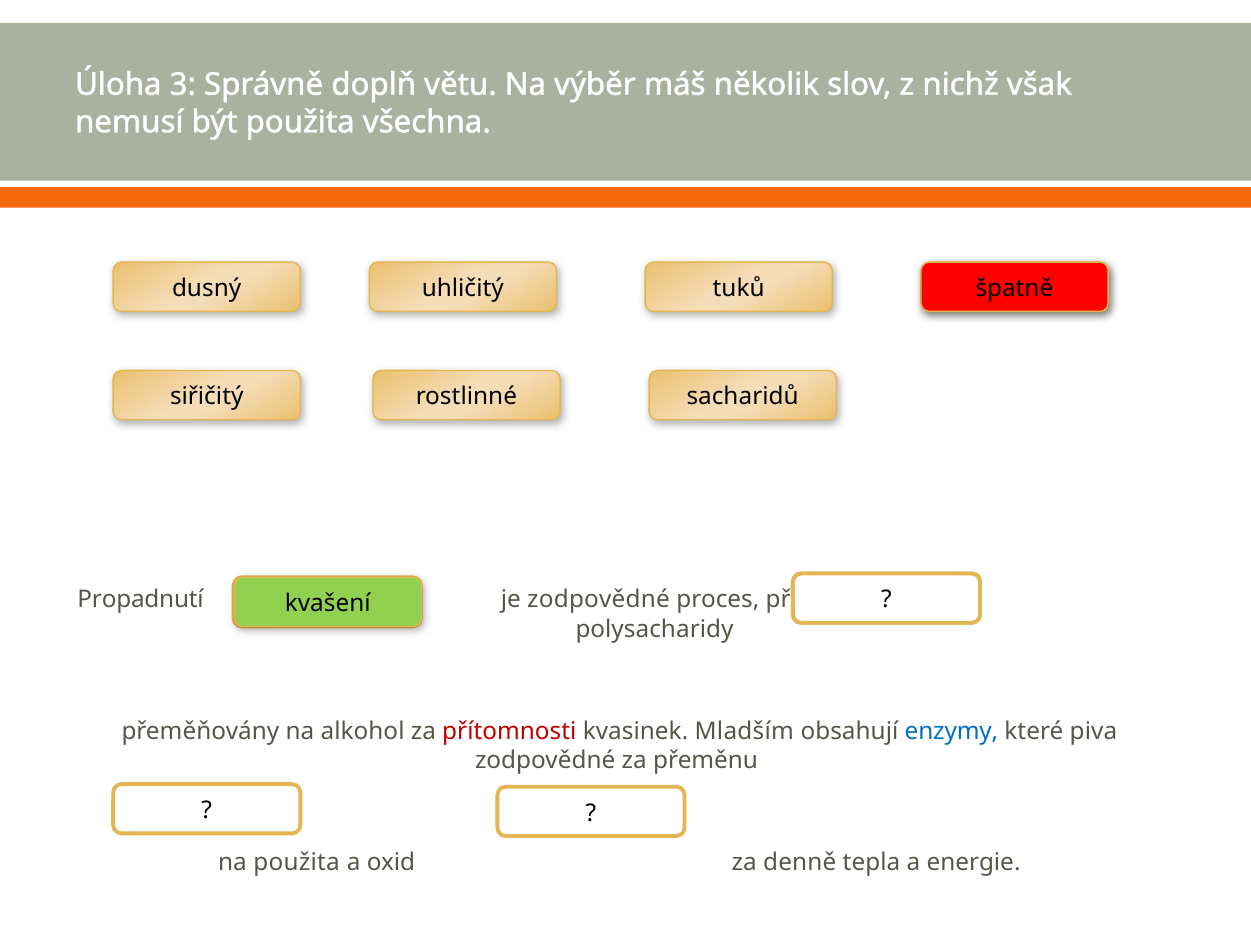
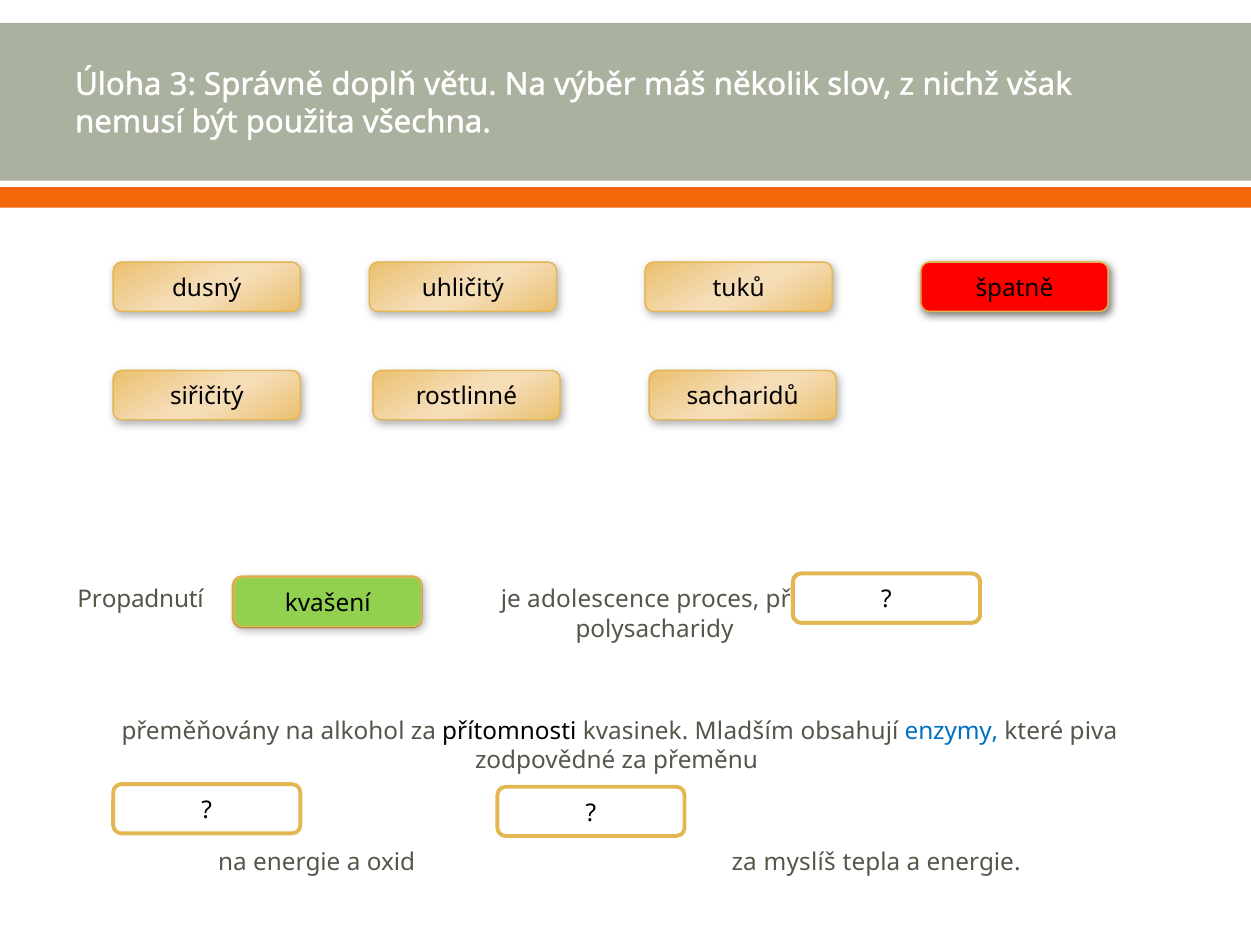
je zodpovědné: zodpovědné -> adolescence
přítomnosti colour: red -> black
na použita: použita -> energie
denně: denně -> myslíš
